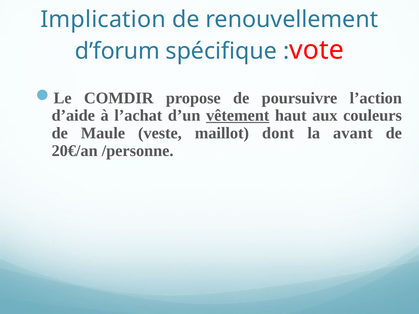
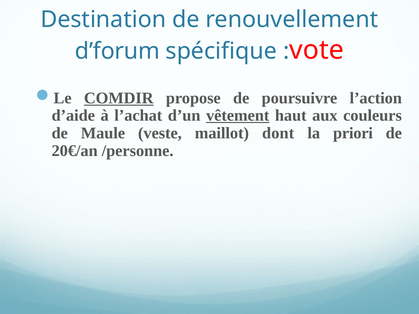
Implication: Implication -> Destination
COMDIR underline: none -> present
avant: avant -> priori
